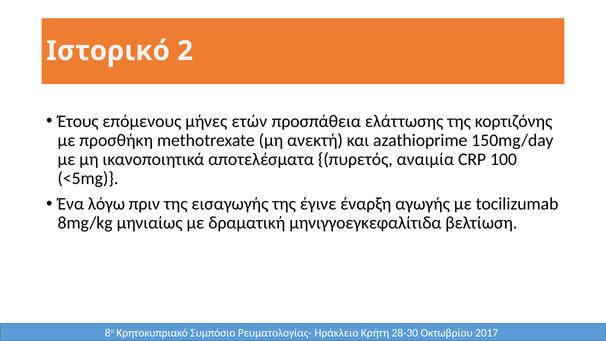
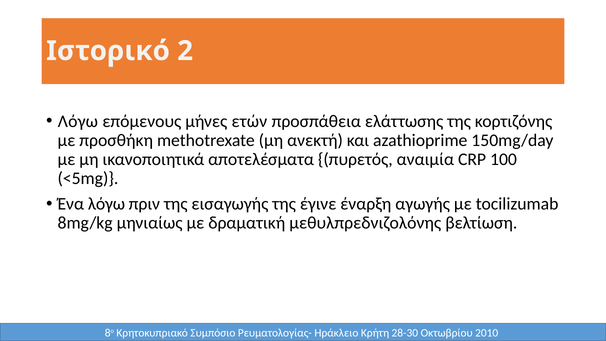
Έτους at (78, 121): Έτους -> Λόγω
μηνιγγοεγκεφαλίτιδα: μηνιγγοεγκεφαλίτιδα -> μεθυλπρεδνιζολόνης
2017: 2017 -> 2010
